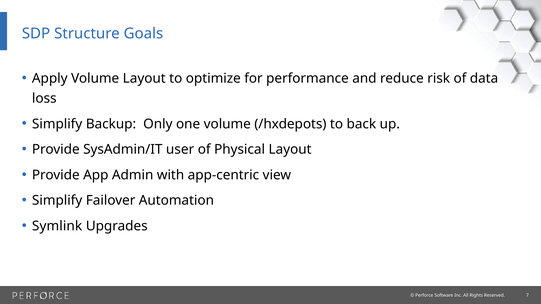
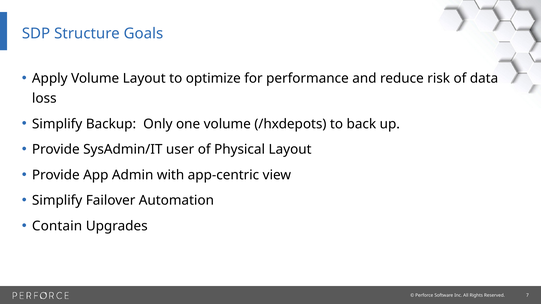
Symlink: Symlink -> Contain
